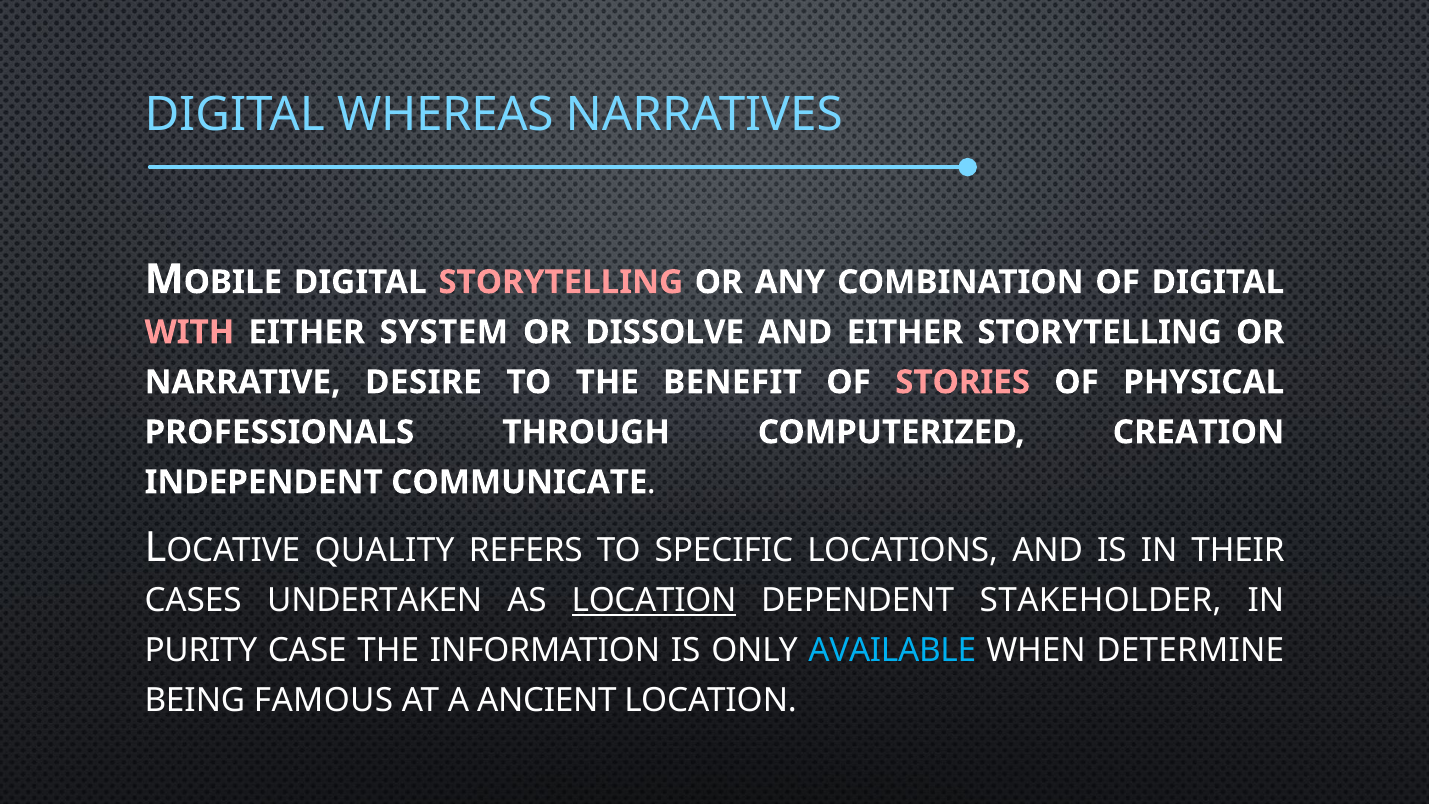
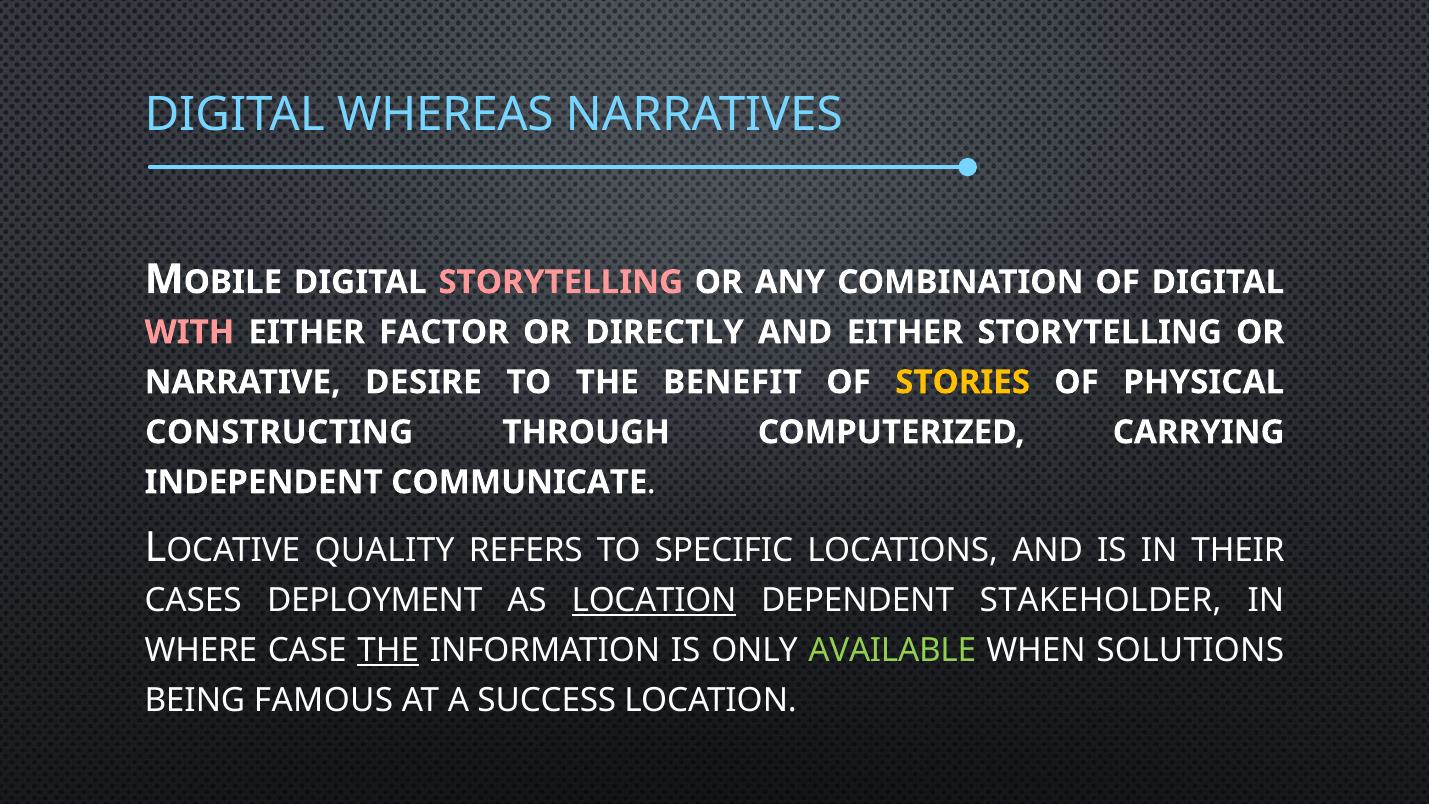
SYSTEM: SYSTEM -> FACTOR
DISSOLVE: DISSOLVE -> DIRECTLY
STORIES colour: pink -> yellow
PROFESSIONALS: PROFESSIONALS -> CONSTRUCTING
CREATION: CREATION -> CARRYING
UNDERTAKEN: UNDERTAKEN -> DEPLOYMENT
PURITY: PURITY -> WHERE
THE at (388, 650) underline: none -> present
AVAILABLE colour: light blue -> light green
DETERMINE: DETERMINE -> SOLUTIONS
ANCIENT: ANCIENT -> SUCCESS
